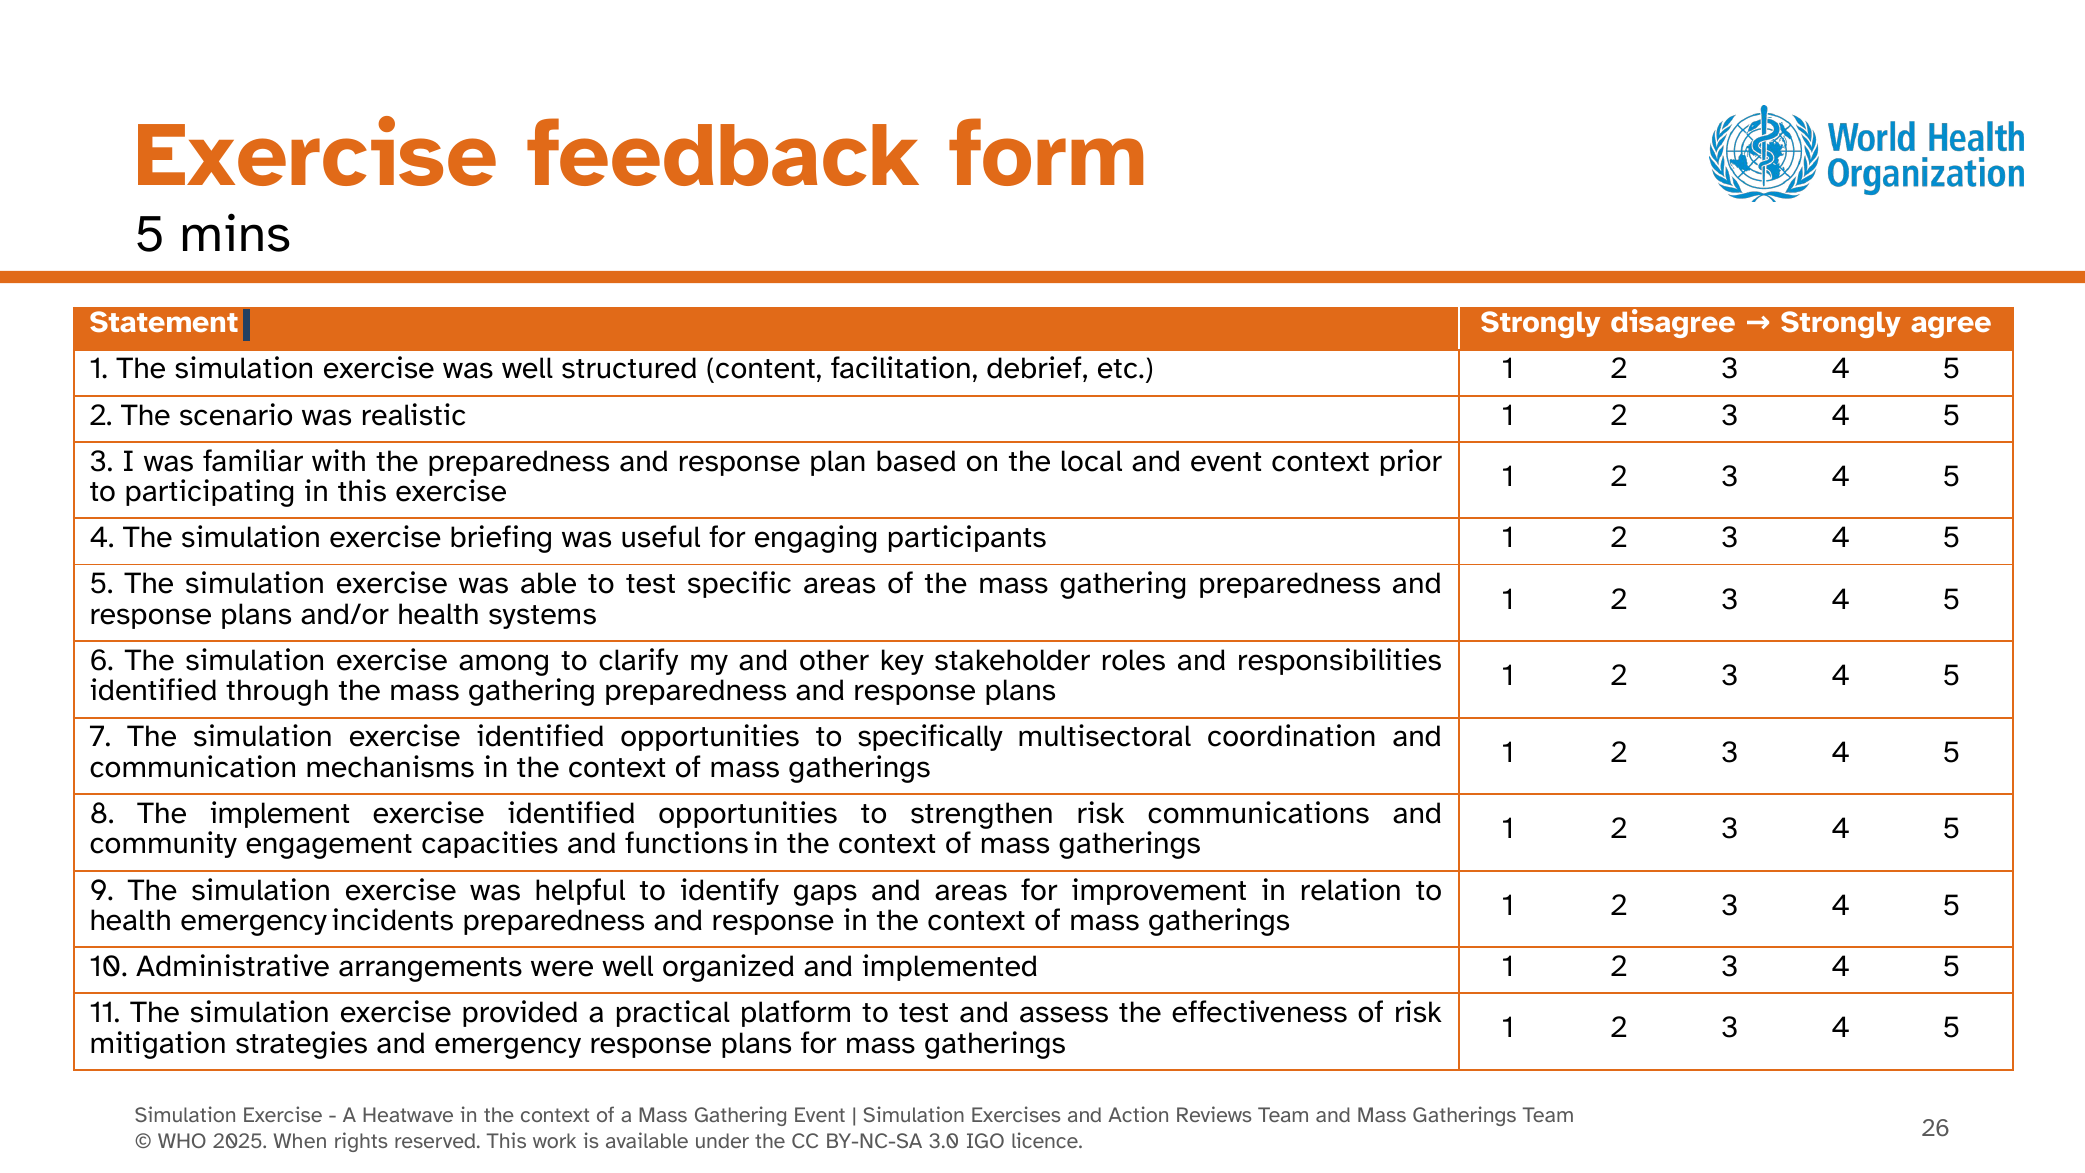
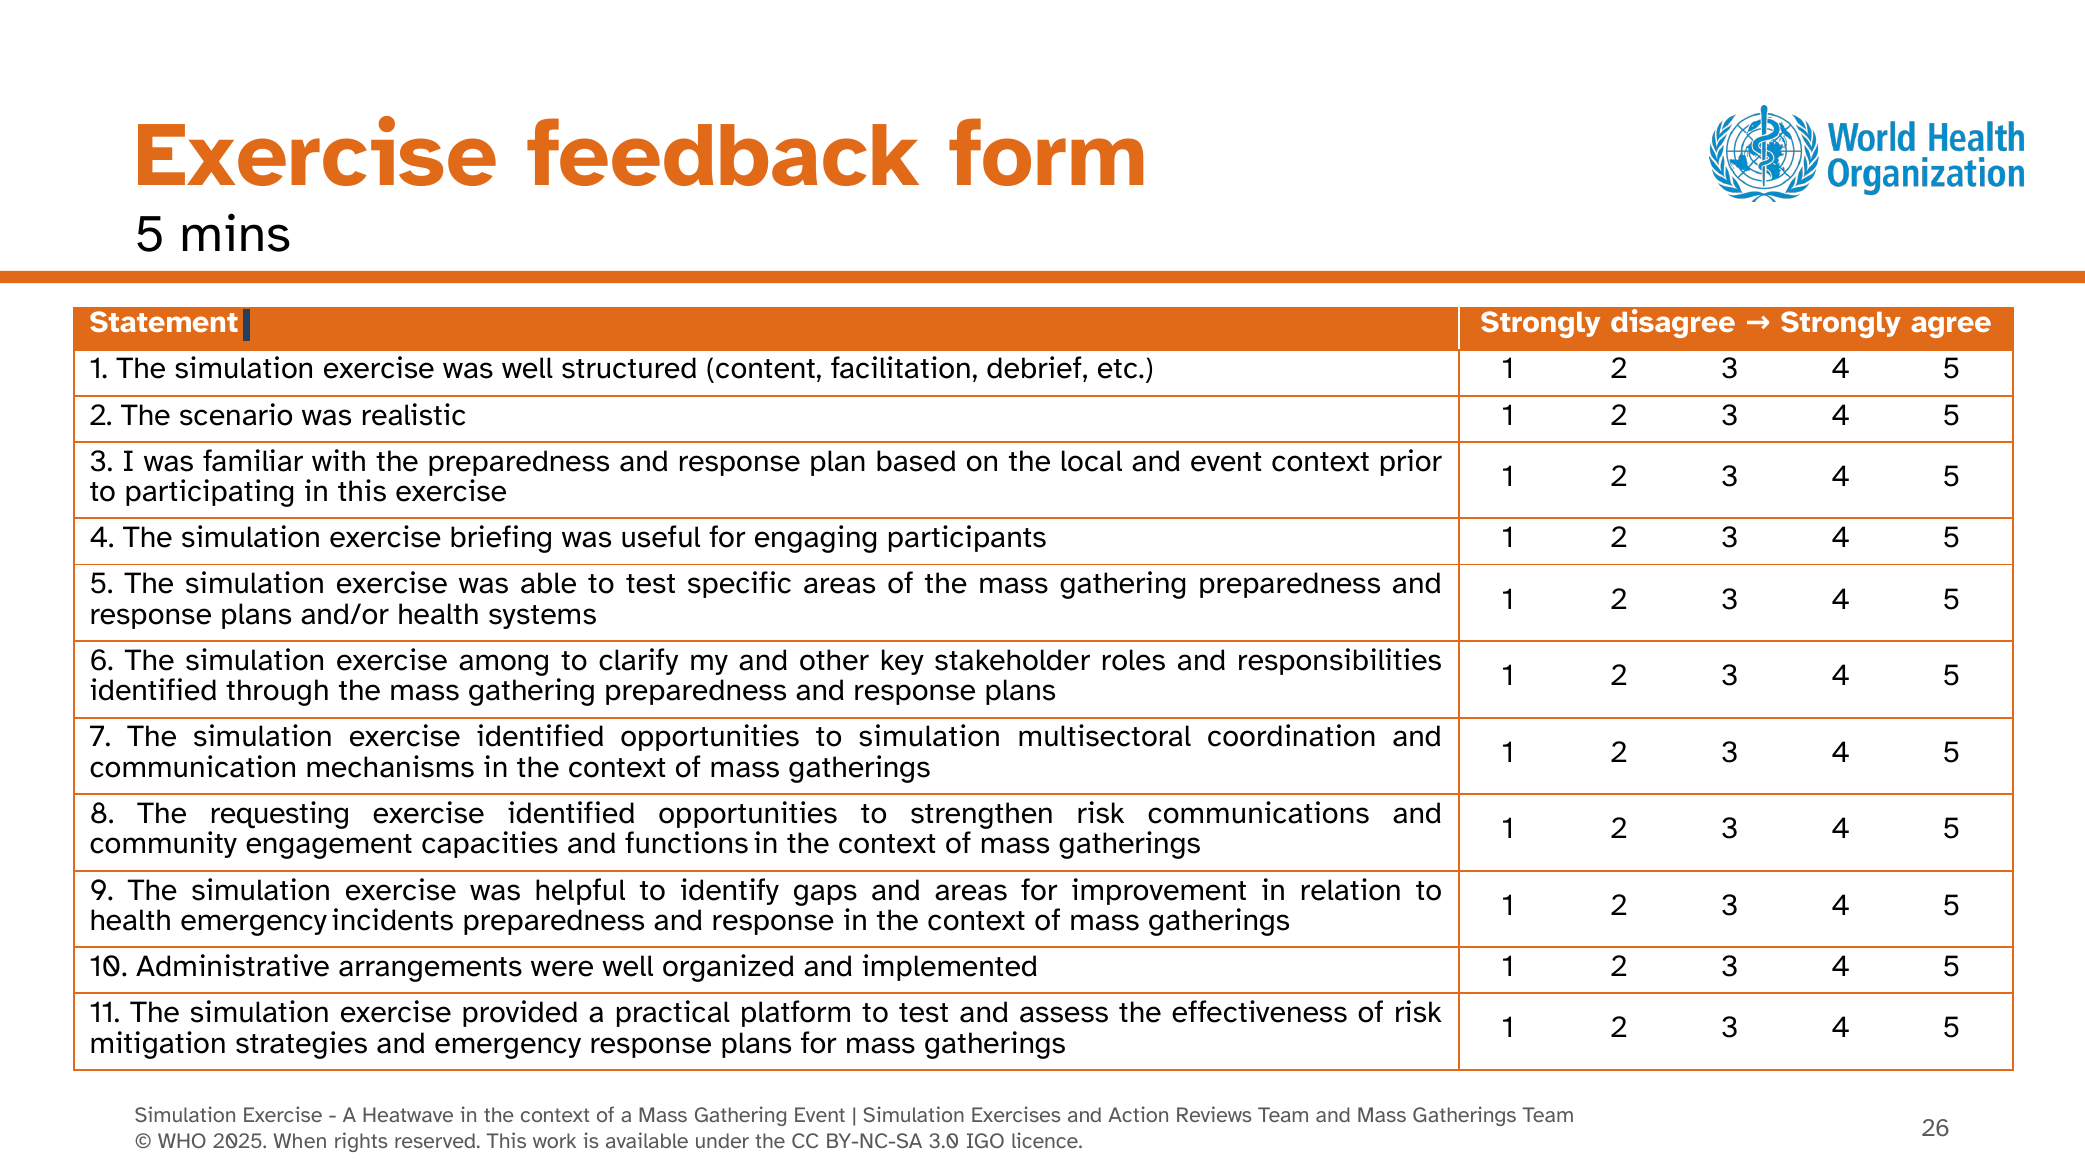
to specifically: specifically -> simulation
implement: implement -> requesting
